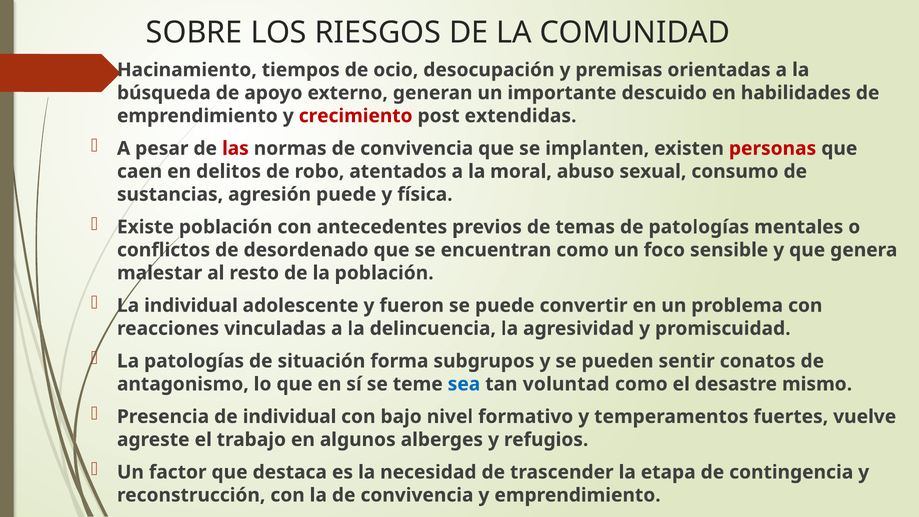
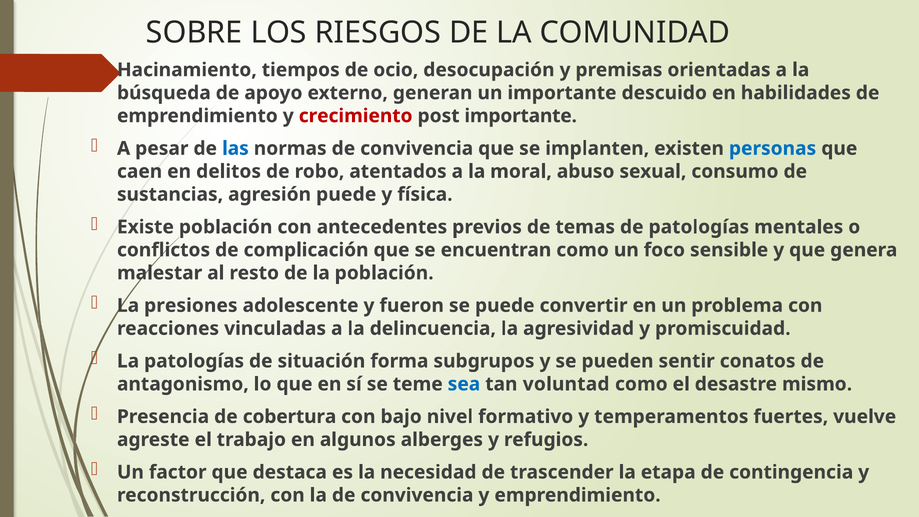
post extendidas: extendidas -> importante
las colour: red -> blue
personas colour: red -> blue
desordenado: desordenado -> complicación
La individual: individual -> presiones
de individual: individual -> cobertura
